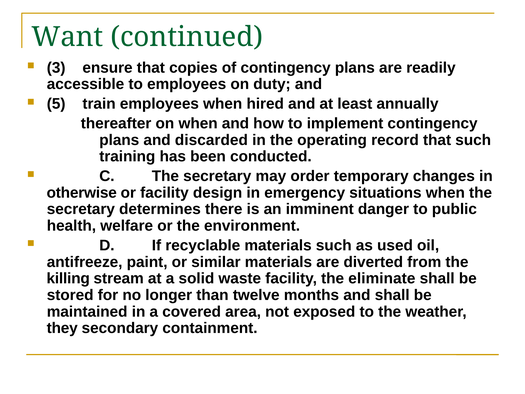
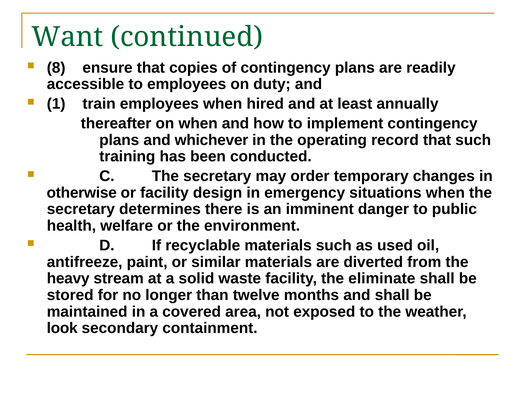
3: 3 -> 8
5: 5 -> 1
discarded: discarded -> whichever
killing: killing -> heavy
they: they -> look
